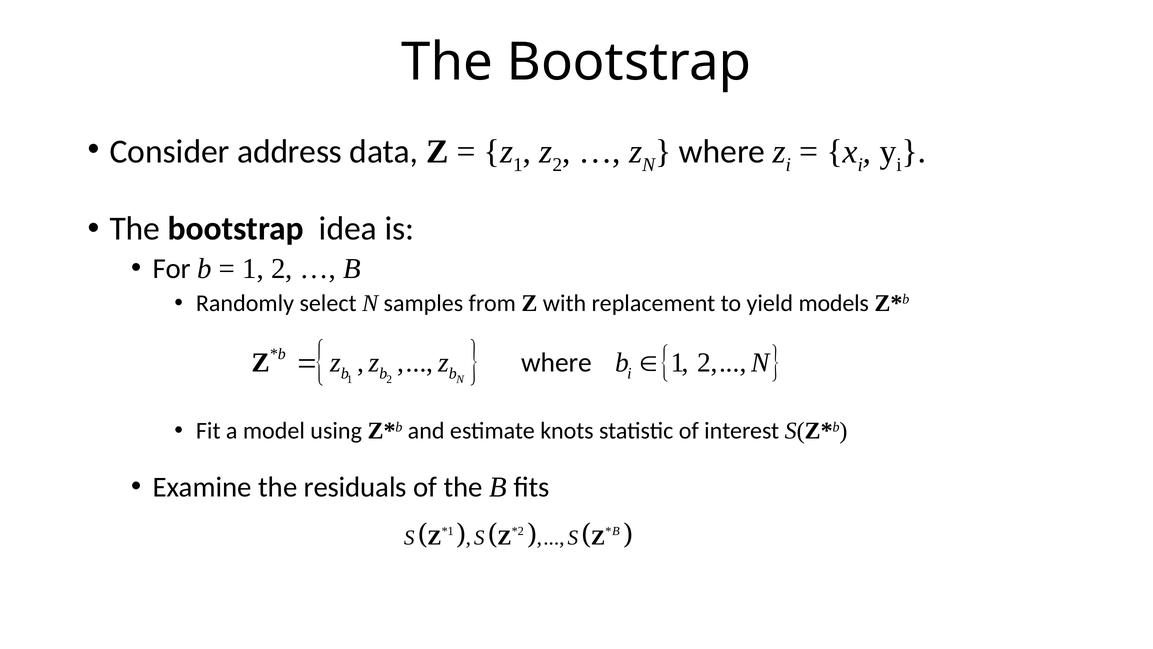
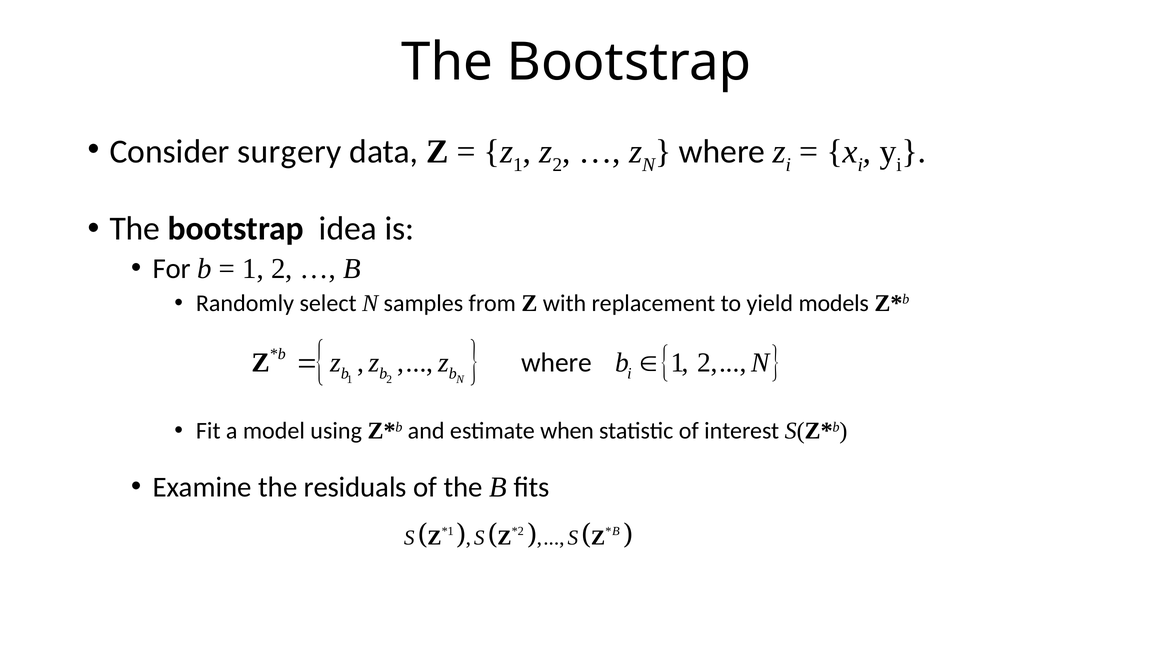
address: address -> surgery
knots: knots -> when
